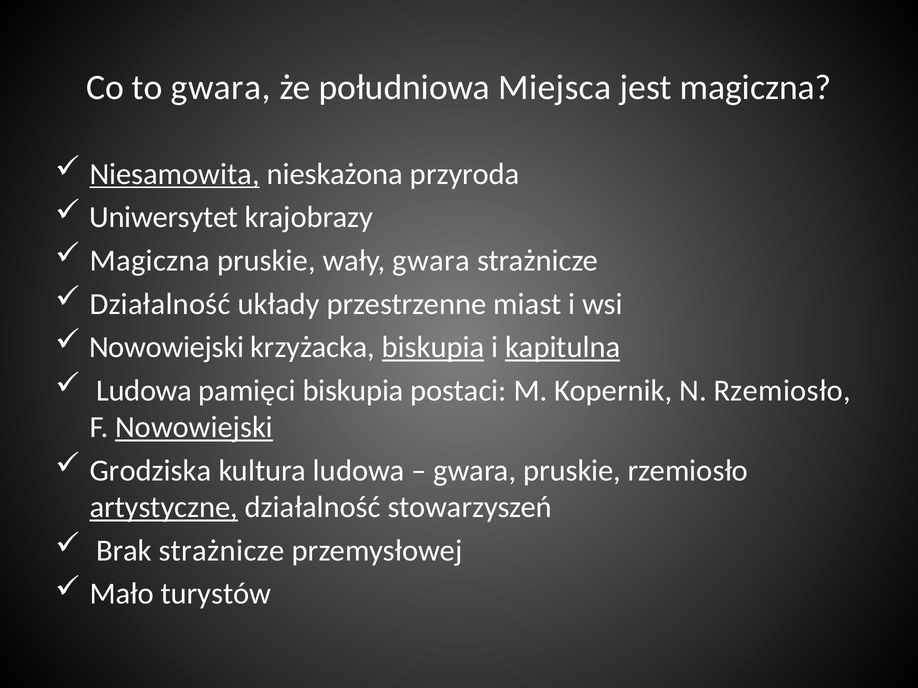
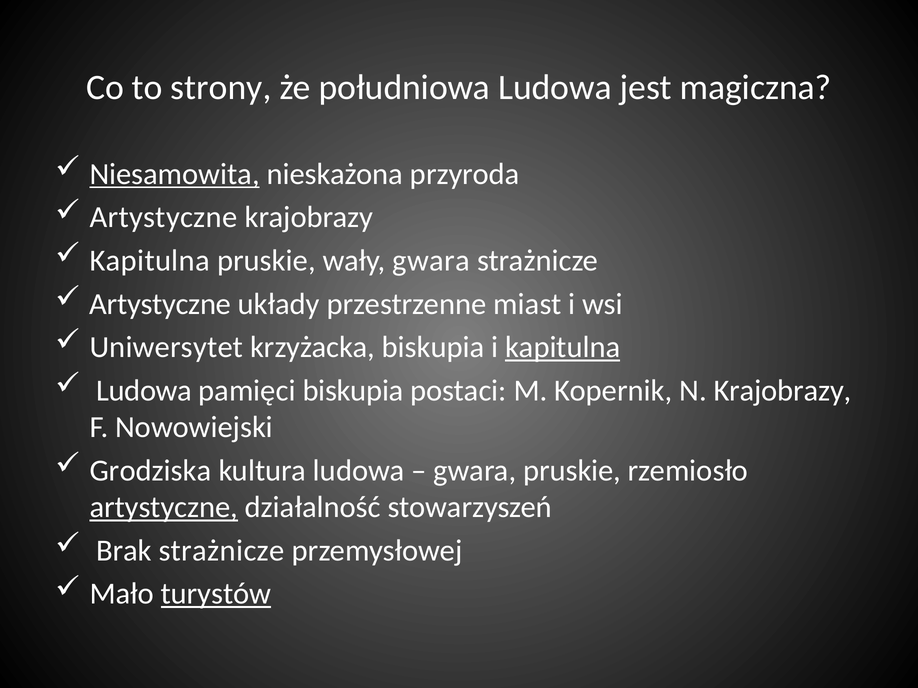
to gwara: gwara -> strony
południowa Miejsca: Miejsca -> Ludowa
Uniwersytet at (164, 217): Uniwersytet -> Artystyczne
Magiczna at (150, 261): Magiczna -> Kapitulna
Działalność at (160, 304): Działalność -> Artystyczne
Nowowiejski at (167, 347): Nowowiejski -> Uniwersytet
biskupia at (433, 347) underline: present -> none
N Rzemiosło: Rzemiosło -> Krajobrazy
Nowowiejski at (194, 428) underline: present -> none
turystów underline: none -> present
